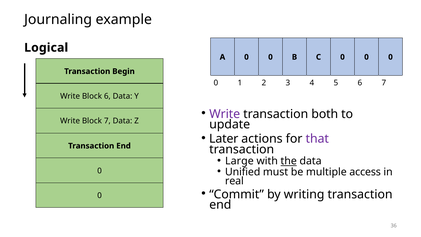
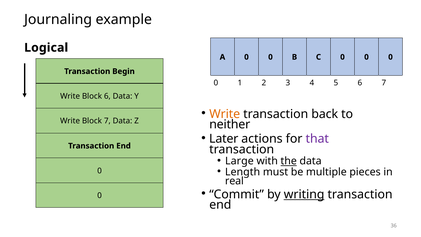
Write at (225, 114) colour: purple -> orange
both: both -> back
update: update -> neither
Unified: Unified -> Length
access: access -> pieces
writing underline: none -> present
